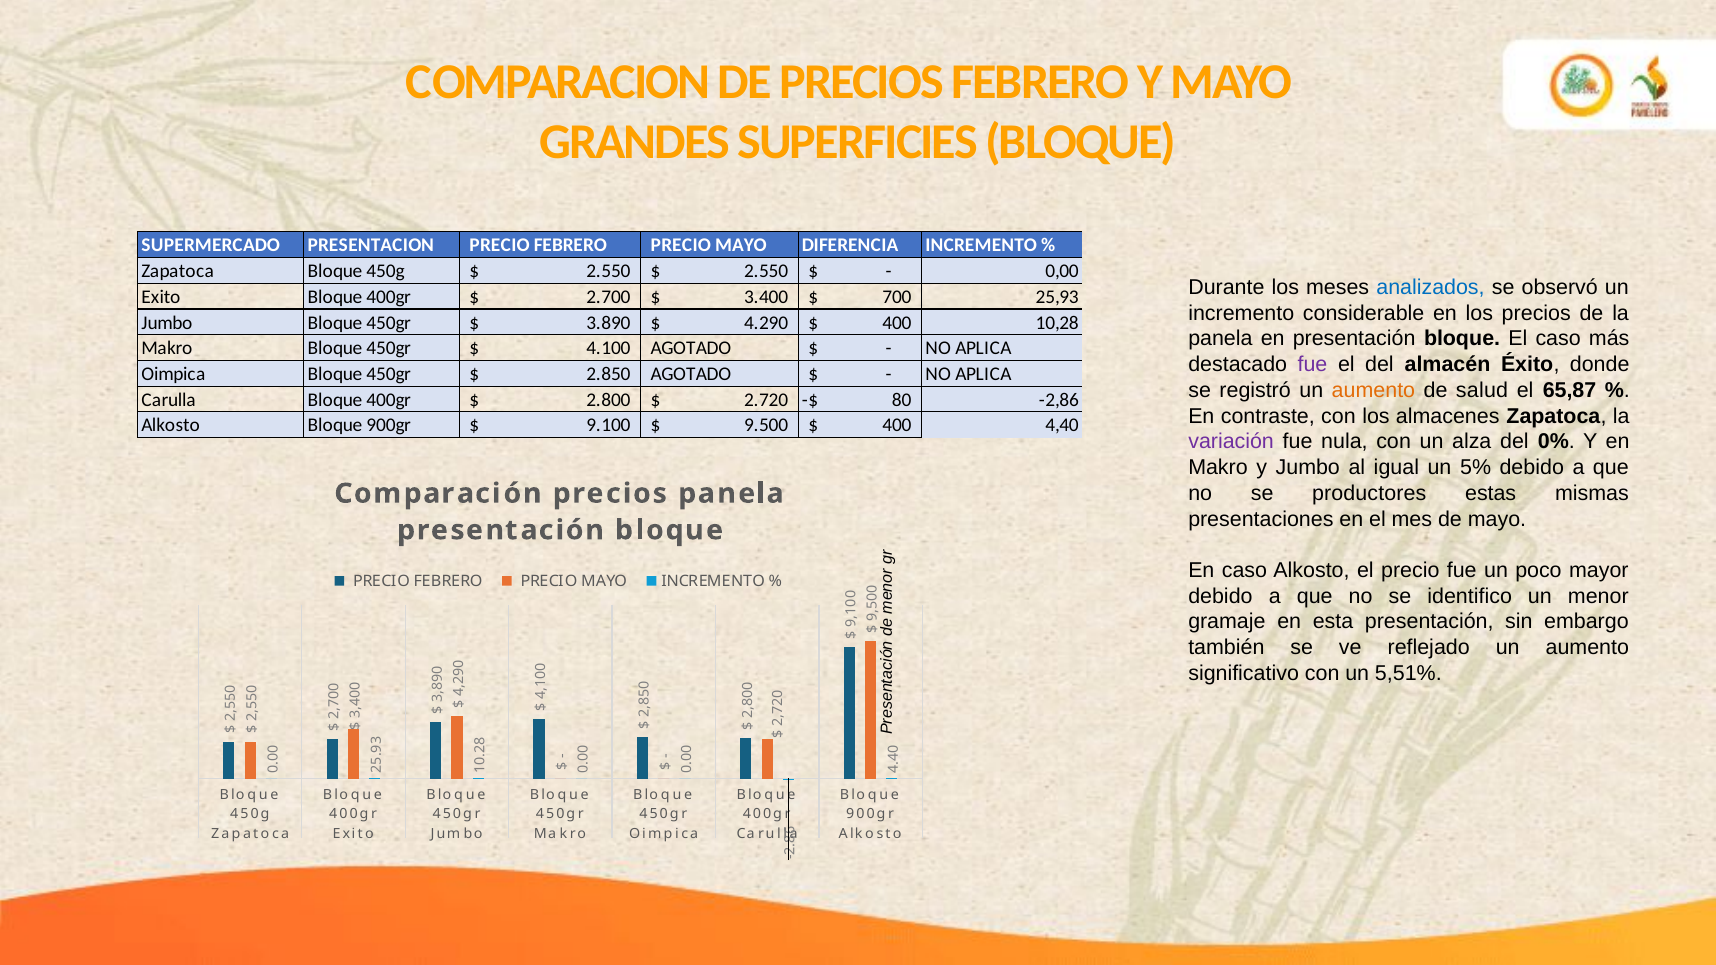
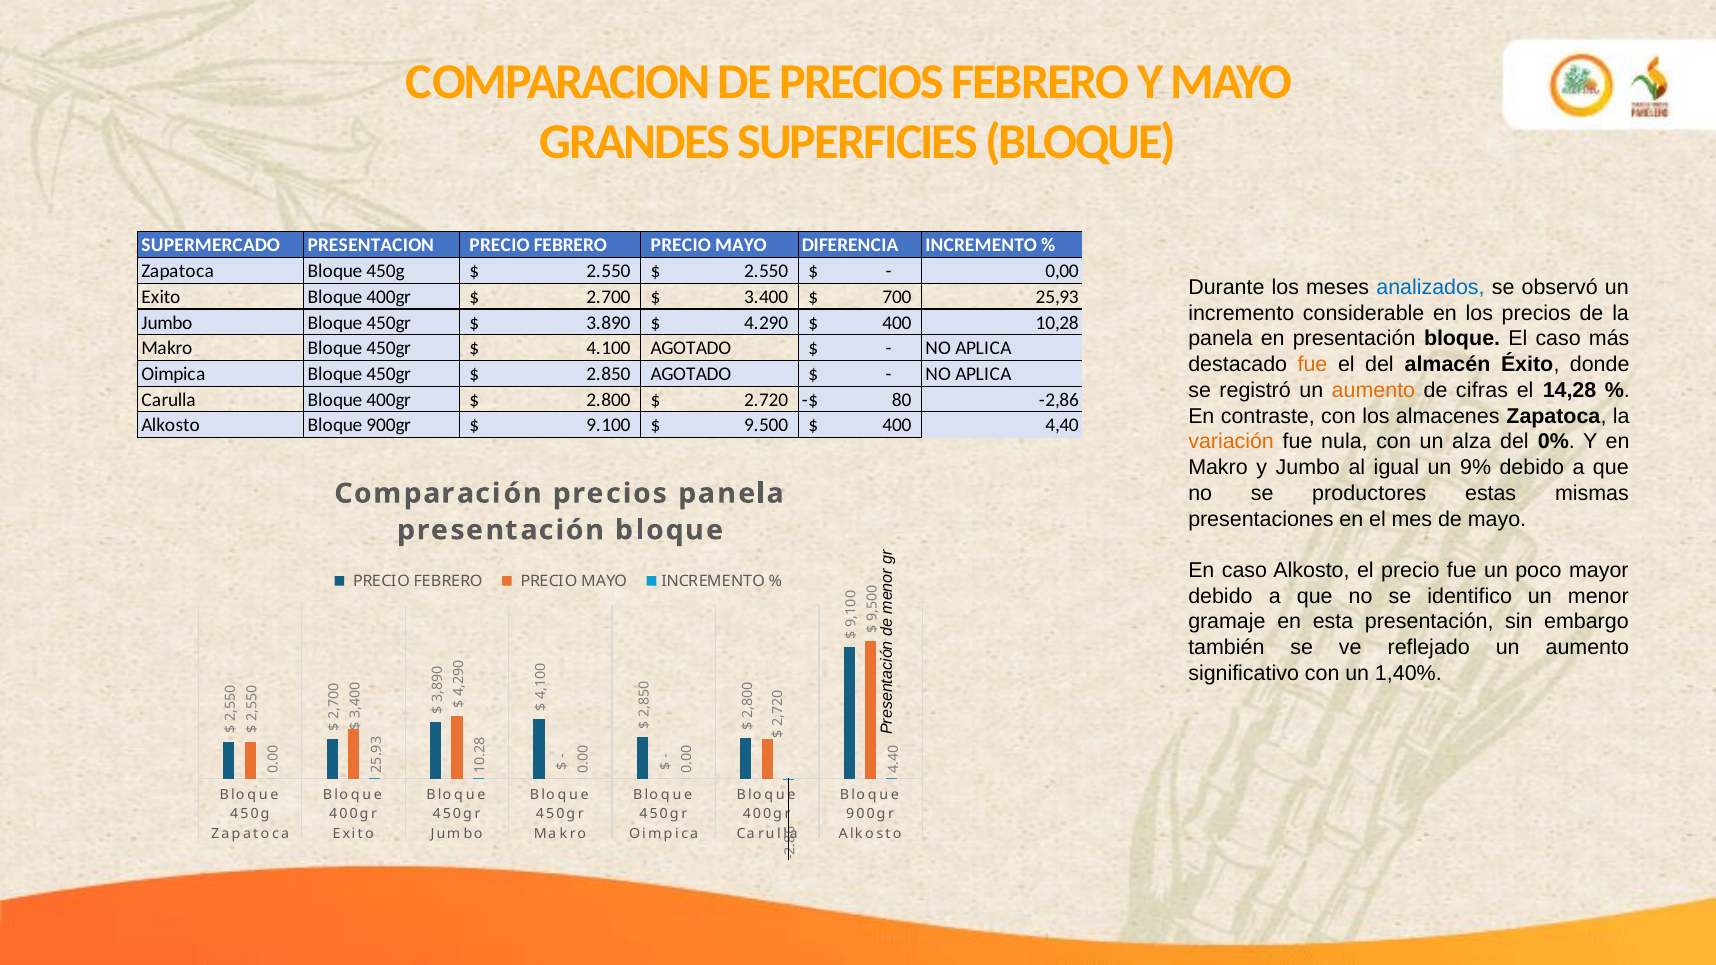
fue at (1312, 365) colour: purple -> orange
salud: salud -> cifras
65,87: 65,87 -> 14,28
variación colour: purple -> orange
5%: 5% -> 9%
5,51%: 5,51% -> 1,40%
